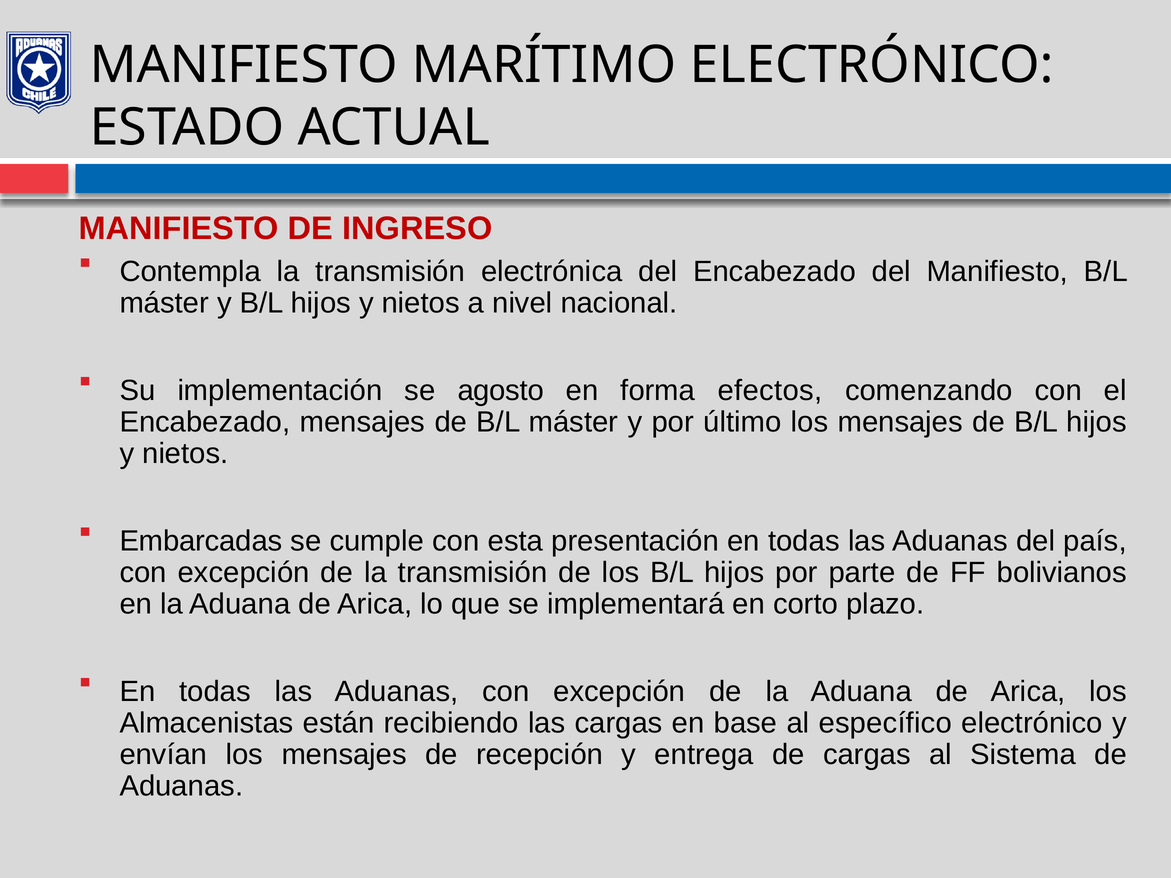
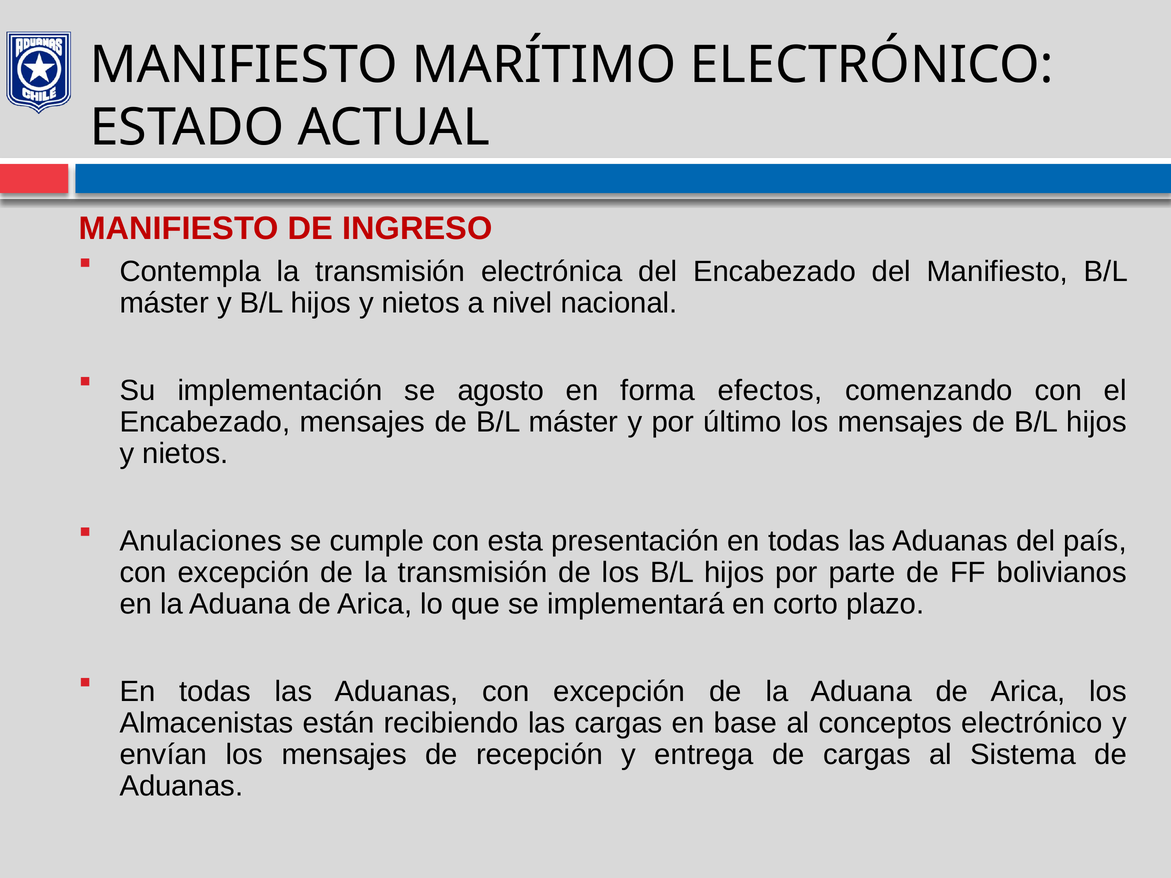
Embarcadas: Embarcadas -> Anulaciones
específico: específico -> conceptos
